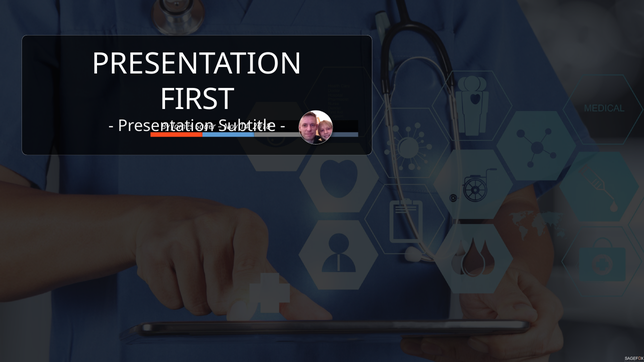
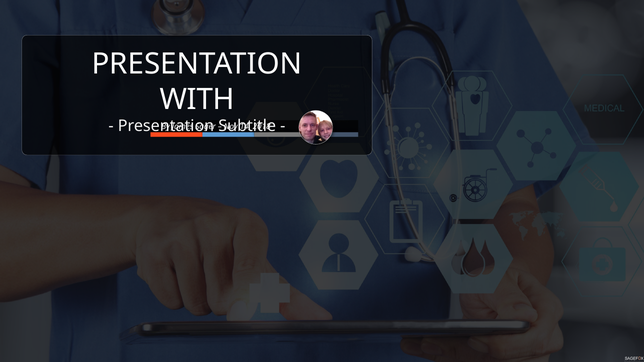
FIRST: FIRST -> WITH
